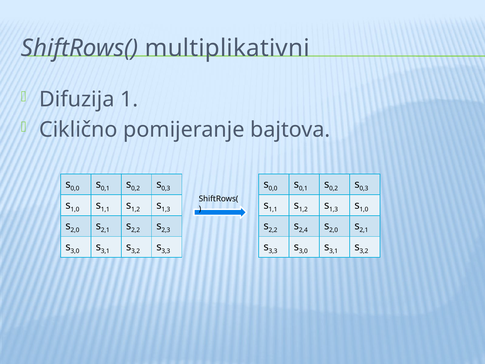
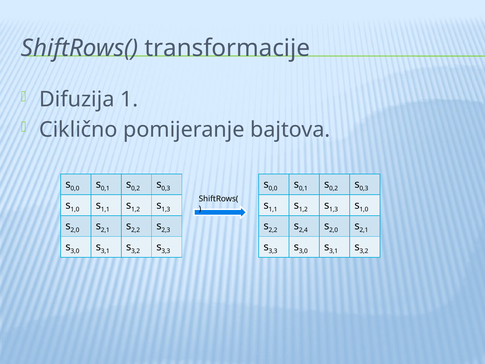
multiplikativni: multiplikativni -> transformacije
